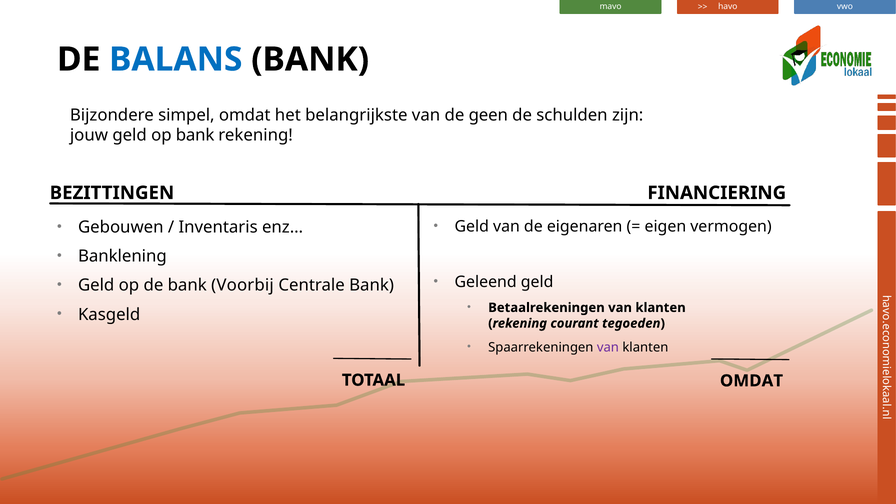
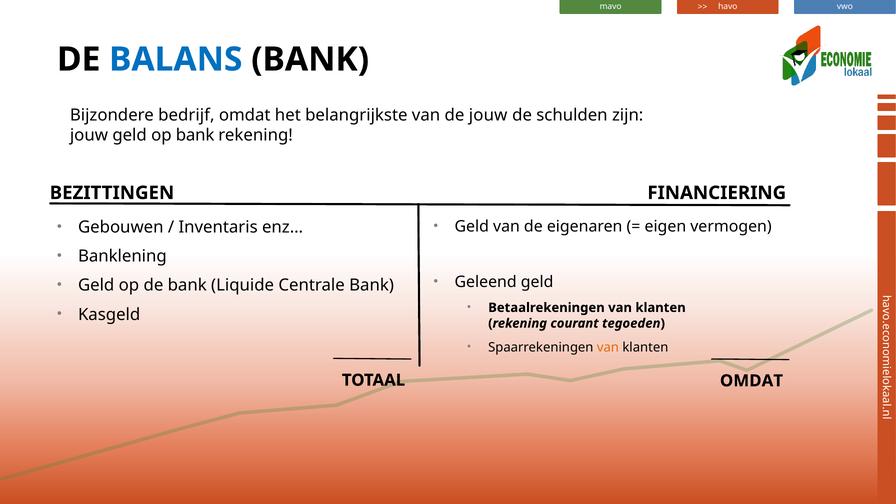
simpel: simpel -> bedrijf
de geen: geen -> jouw
Voorbij: Voorbij -> Liquide
van at (608, 347) colour: purple -> orange
